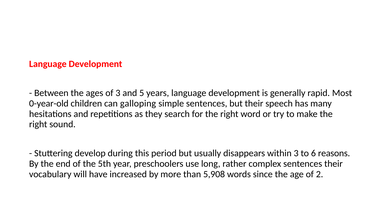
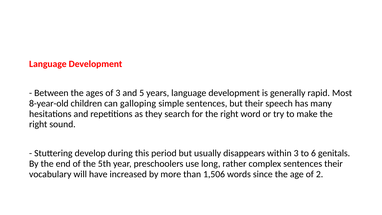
0-year-old: 0-year-old -> 8-year-old
reasons: reasons -> genitals
5,908: 5,908 -> 1,506
